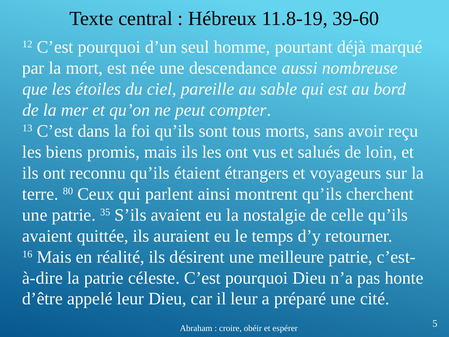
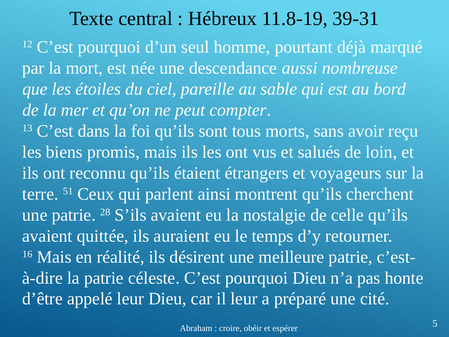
39-60: 39-60 -> 39-31
80: 80 -> 51
35: 35 -> 28
